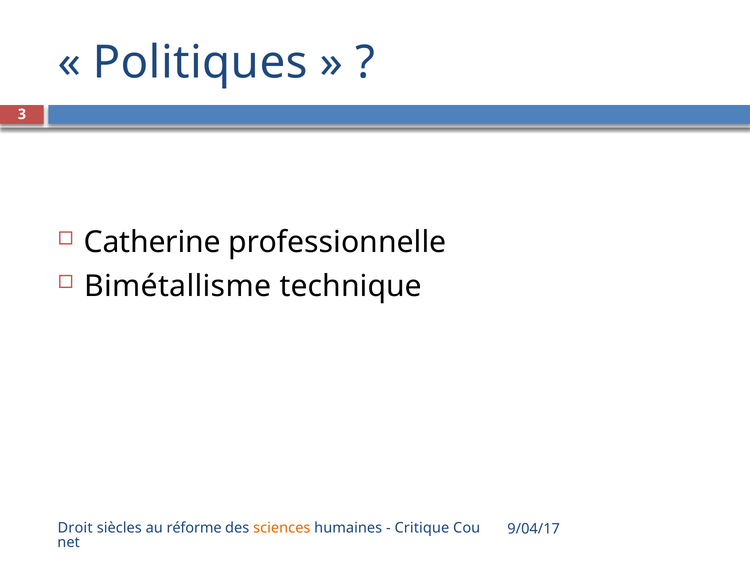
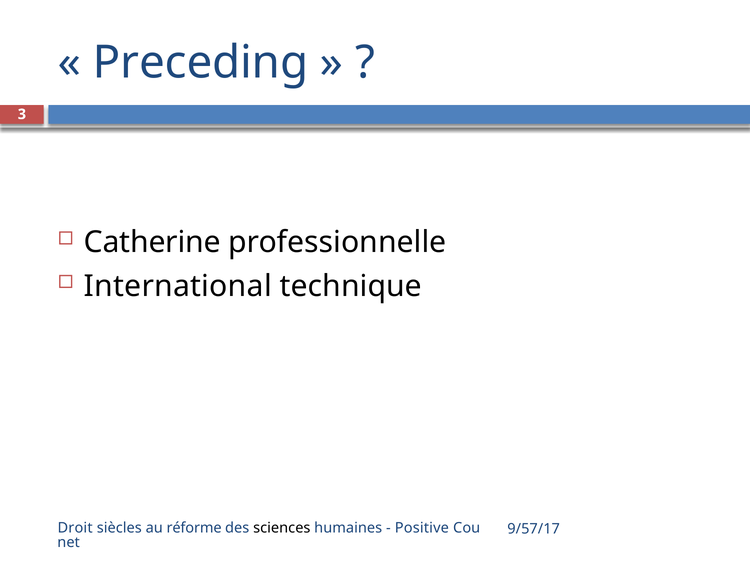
Politiques: Politiques -> Preceding
Bimétallisme: Bimétallisme -> International
sciences colour: orange -> black
Critique: Critique -> Positive
9/04/17: 9/04/17 -> 9/57/17
